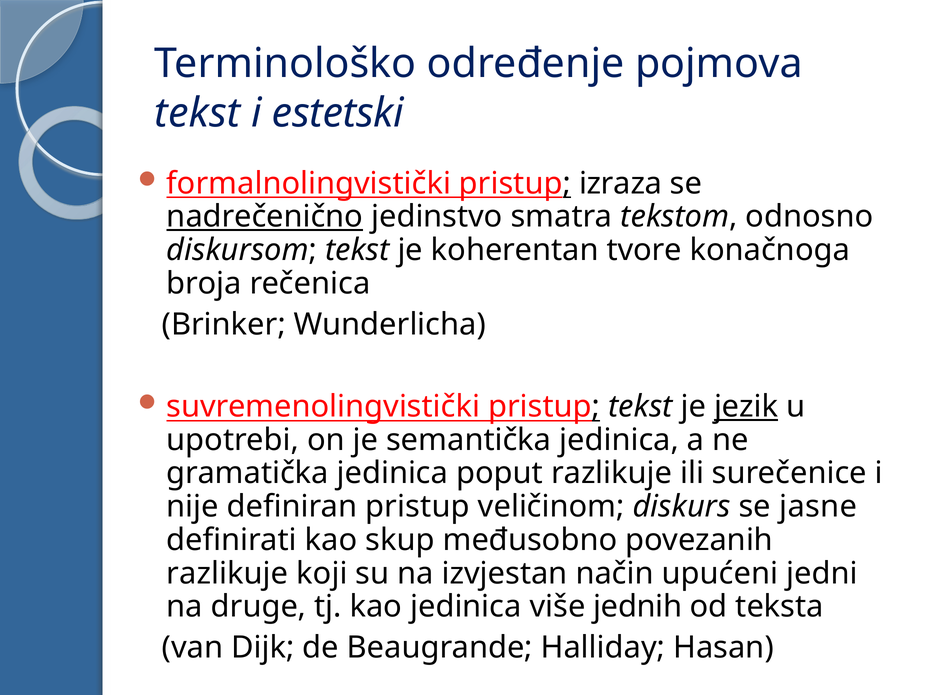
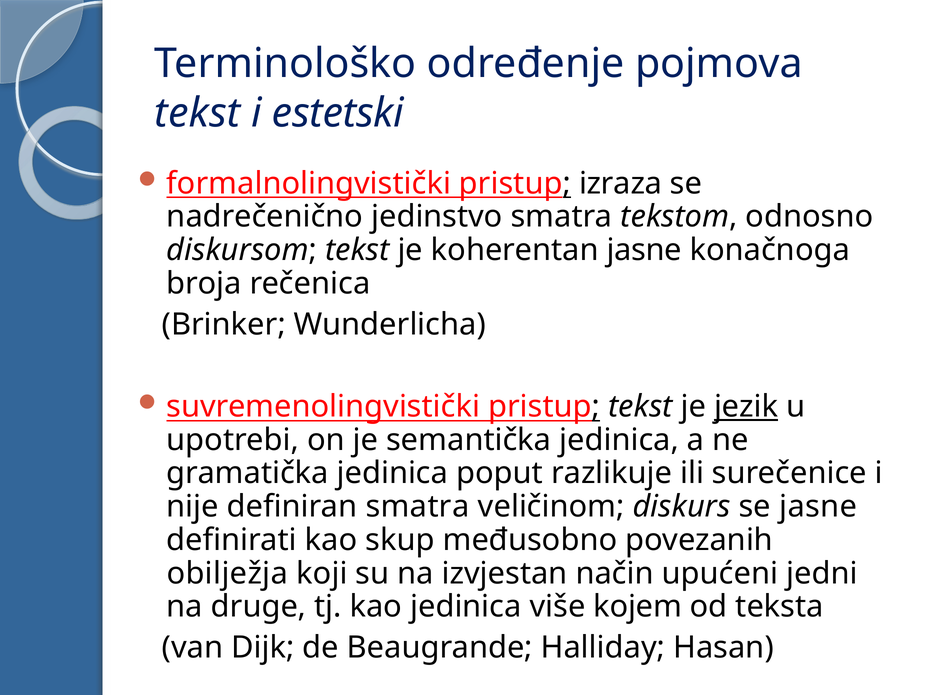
nadrečenično underline: present -> none
koherentan tvore: tvore -> jasne
definiran pristup: pristup -> smatra
razlikuje at (227, 573): razlikuje -> obilježja
jednih: jednih -> kojem
